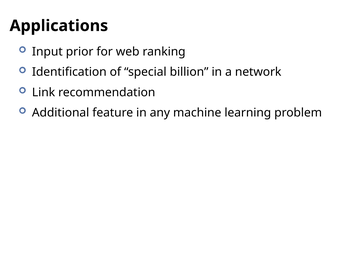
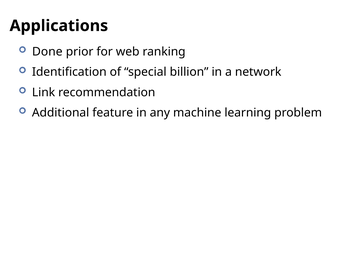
Input: Input -> Done
